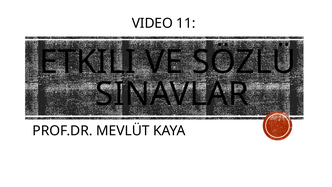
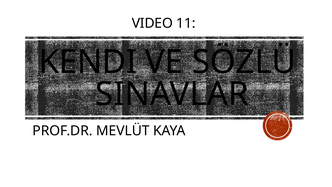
ETKILI: ETKILI -> KENDI
